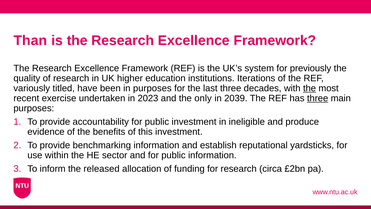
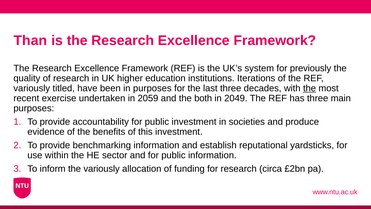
2023: 2023 -> 2059
only: only -> both
2039: 2039 -> 2049
three at (318, 98) underline: present -> none
ineligible: ineligible -> societies
the released: released -> variously
